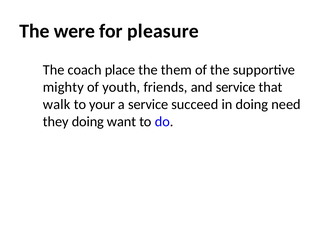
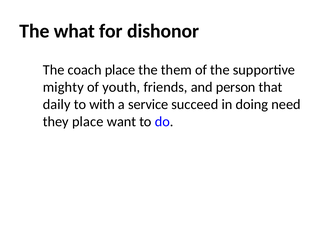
were: were -> what
pleasure: pleasure -> dishonor
and service: service -> person
walk: walk -> daily
your: your -> with
they doing: doing -> place
